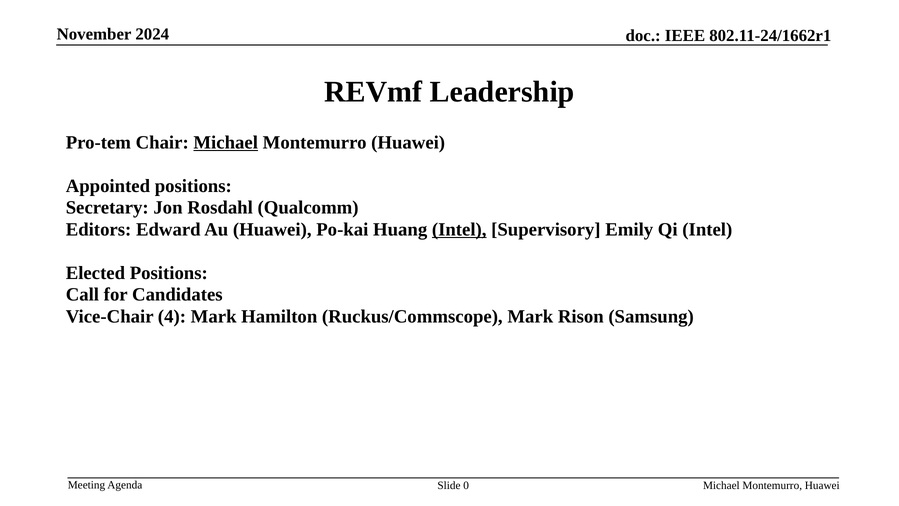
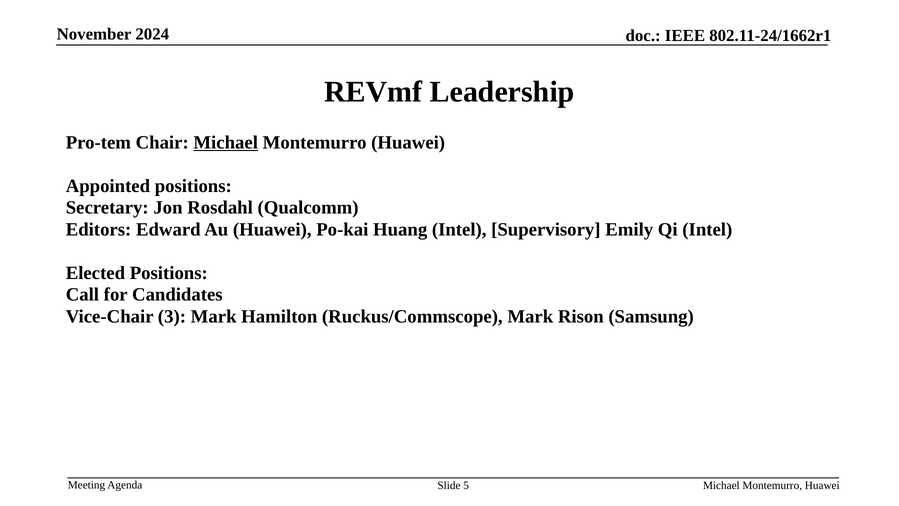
Intel at (459, 229) underline: present -> none
4: 4 -> 3
0: 0 -> 5
